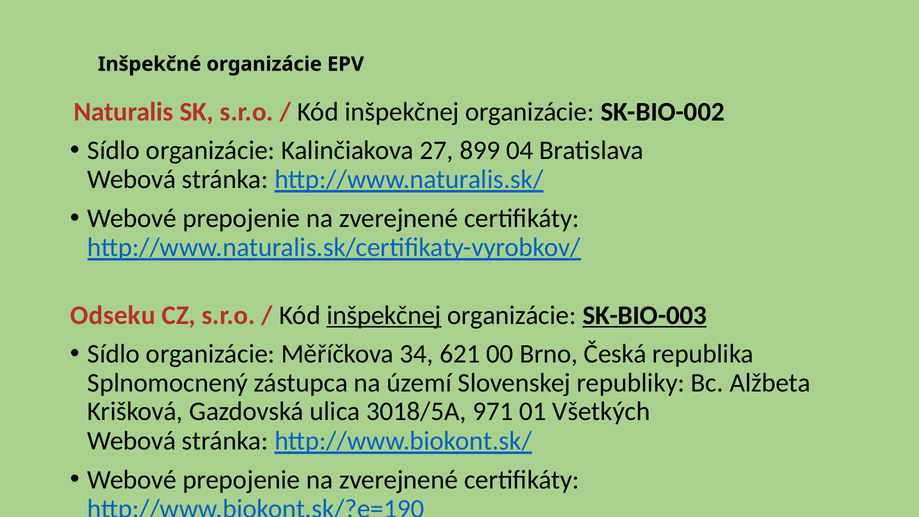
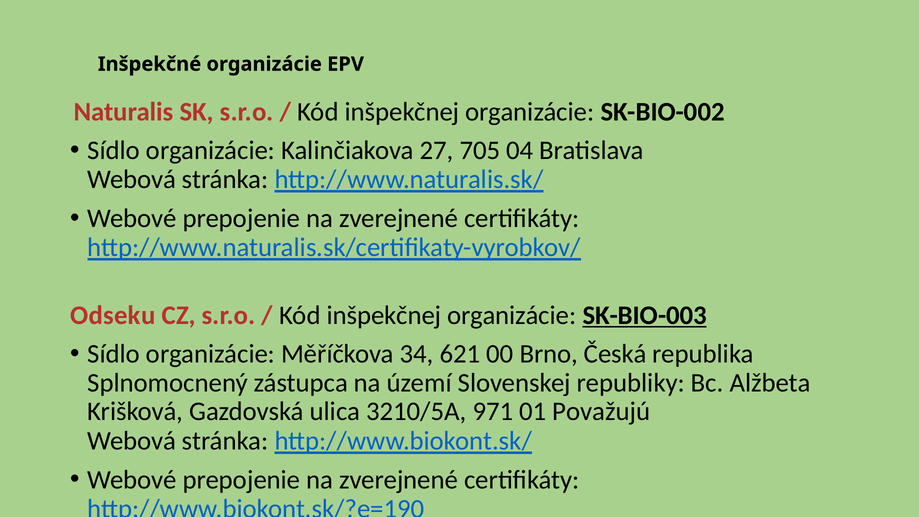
899: 899 -> 705
inšpekčnej at (384, 315) underline: present -> none
3018/5A: 3018/5A -> 3210/5A
Všetkých: Všetkých -> Považujú
